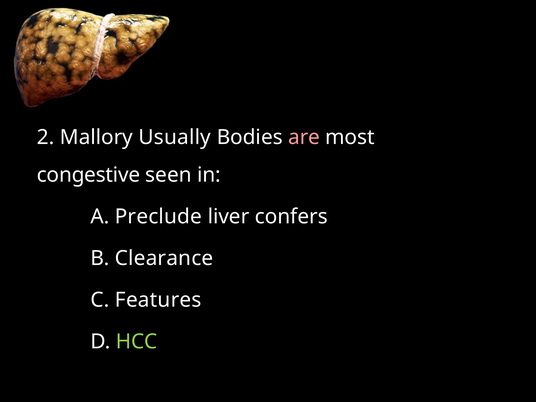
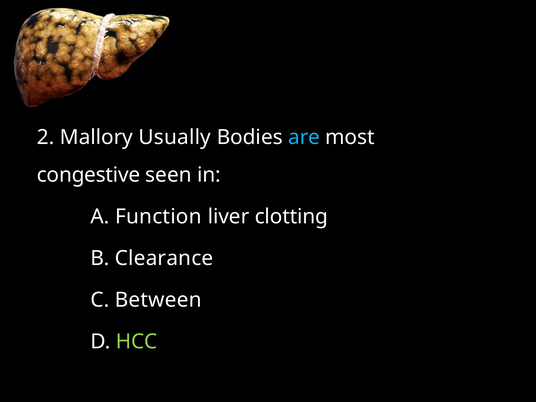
are colour: pink -> light blue
Preclude: Preclude -> Function
confers: confers -> clotting
Features: Features -> Between
